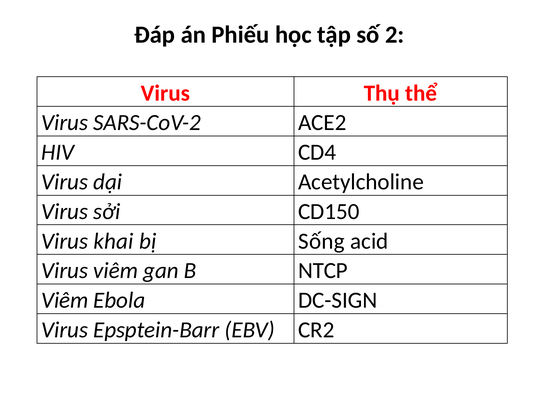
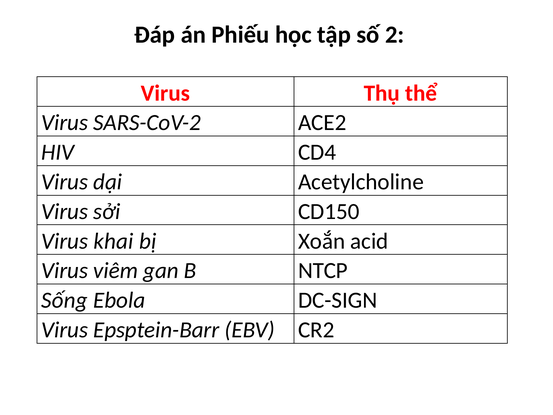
Sống: Sống -> Xoắn
Viêm at (65, 300): Viêm -> Sống
